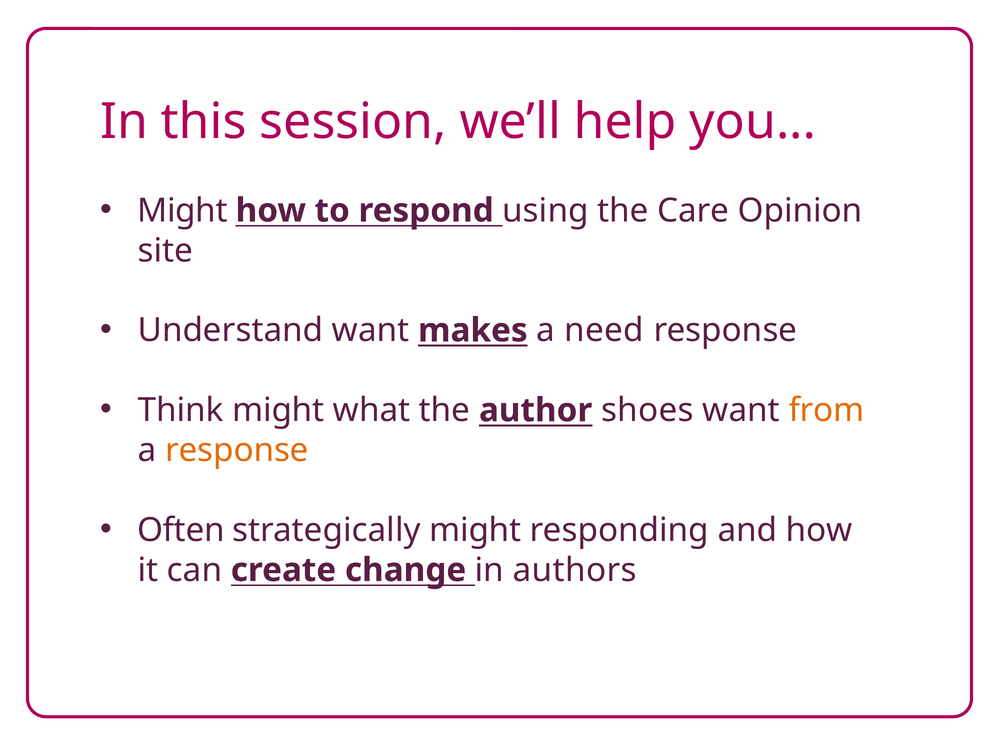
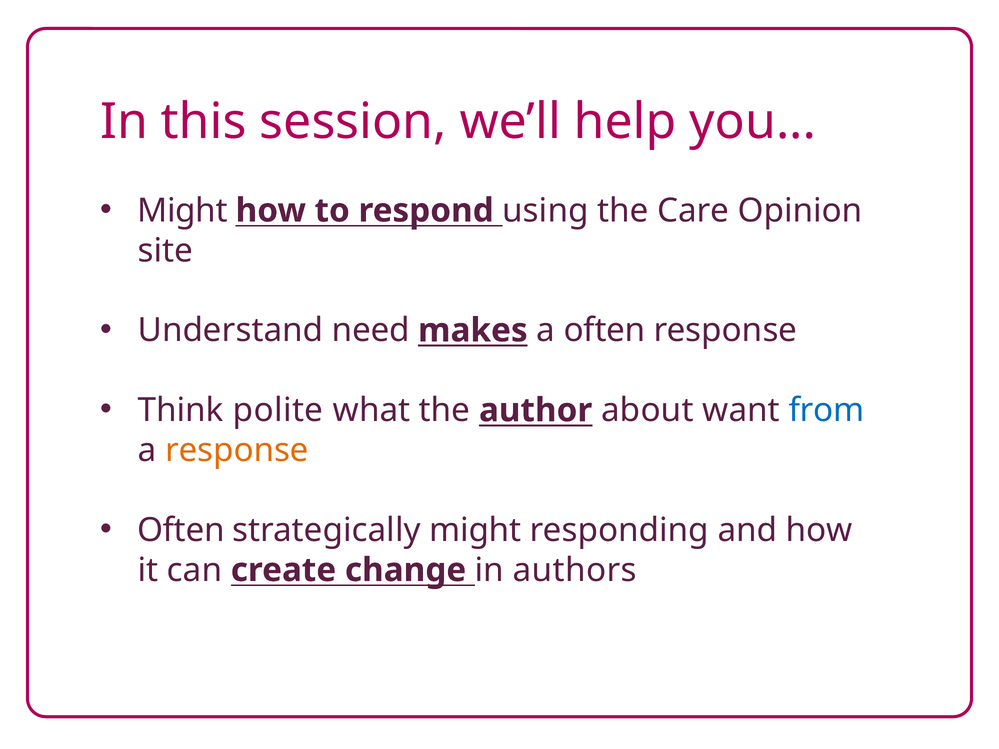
Understand want: want -> need
a need: need -> often
Think might: might -> polite
shoes: shoes -> about
from colour: orange -> blue
